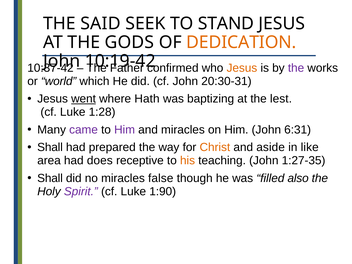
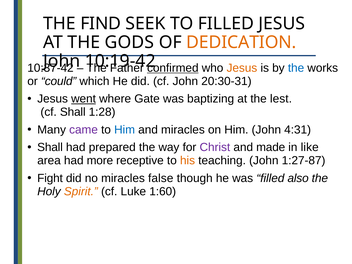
SAID: SAID -> FIND
TO STAND: STAND -> FILLED
confirmed underline: none -> present
the at (296, 68) colour: purple -> blue
world: world -> could
Hath: Hath -> Gate
Luke at (73, 112): Luke -> Shall
Him at (125, 130) colour: purple -> blue
6:31: 6:31 -> 4:31
Christ colour: orange -> purple
aside: aside -> made
does: does -> more
1:27-35: 1:27-35 -> 1:27-87
Shall at (50, 178): Shall -> Fight
Spirit colour: purple -> orange
1:90: 1:90 -> 1:60
